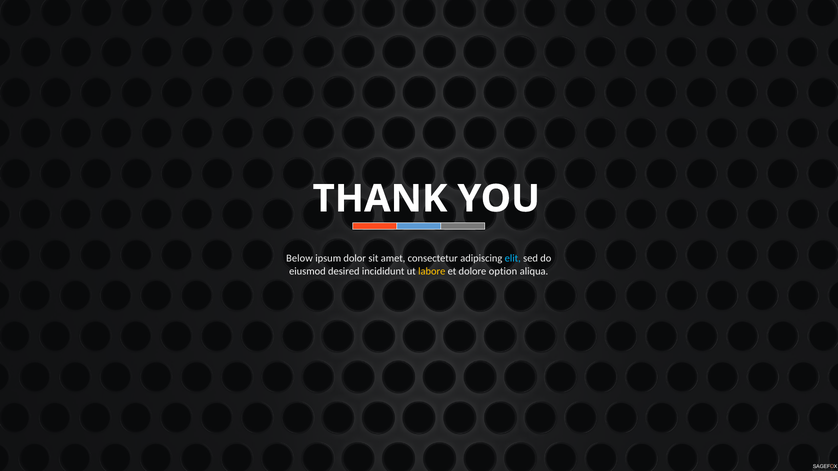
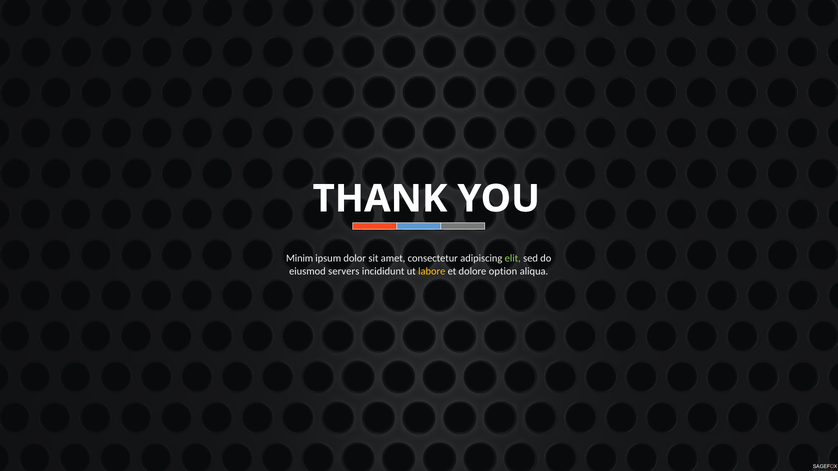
Below: Below -> Minim
elit colour: light blue -> light green
desired: desired -> servers
